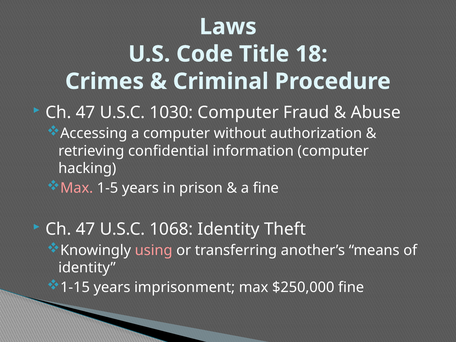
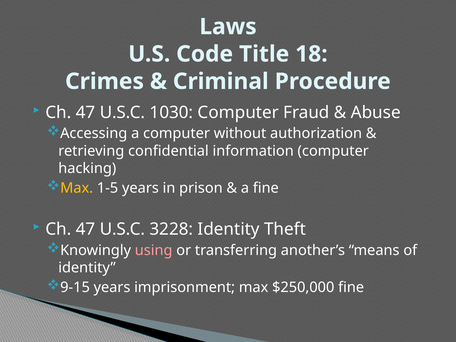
Max at (77, 188) colour: pink -> yellow
1068: 1068 -> 3228
1-15: 1-15 -> 9-15
